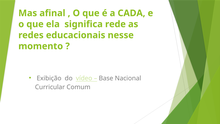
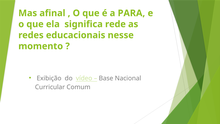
CADA: CADA -> PARA
